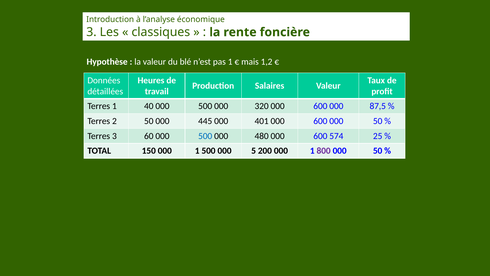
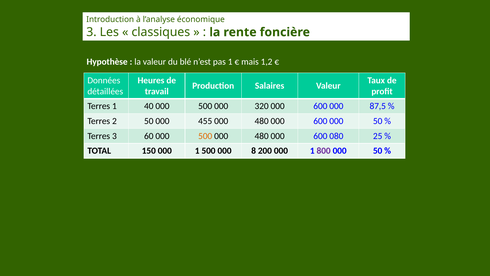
445: 445 -> 455
401 at (262, 121): 401 -> 480
500 at (205, 136) colour: blue -> orange
574: 574 -> 080
5: 5 -> 8
